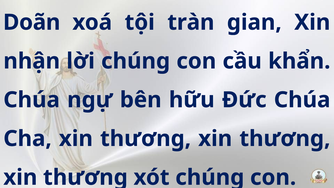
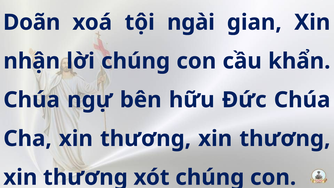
tràn: tràn -> ngài
